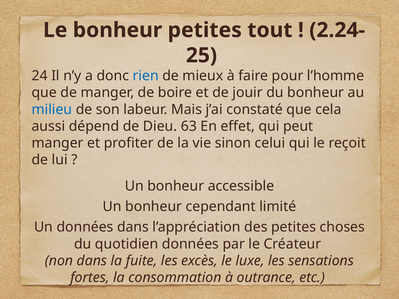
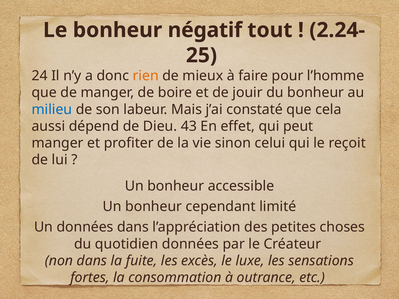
bonheur petites: petites -> négatif
rien colour: blue -> orange
63: 63 -> 43
